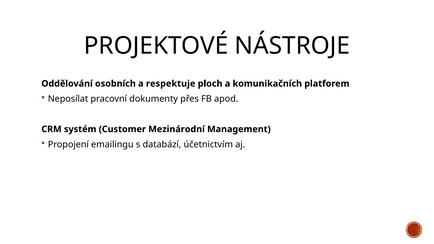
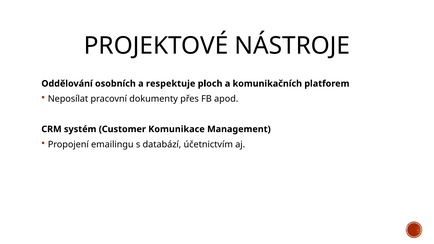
Mezinárodní: Mezinárodní -> Komunikace
